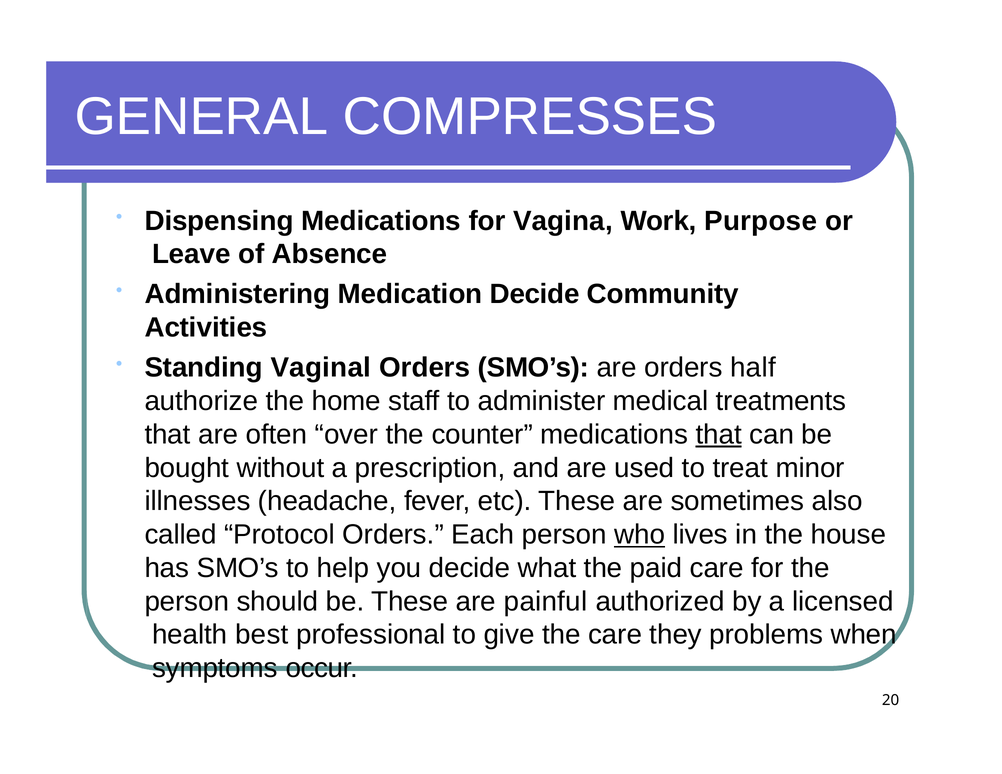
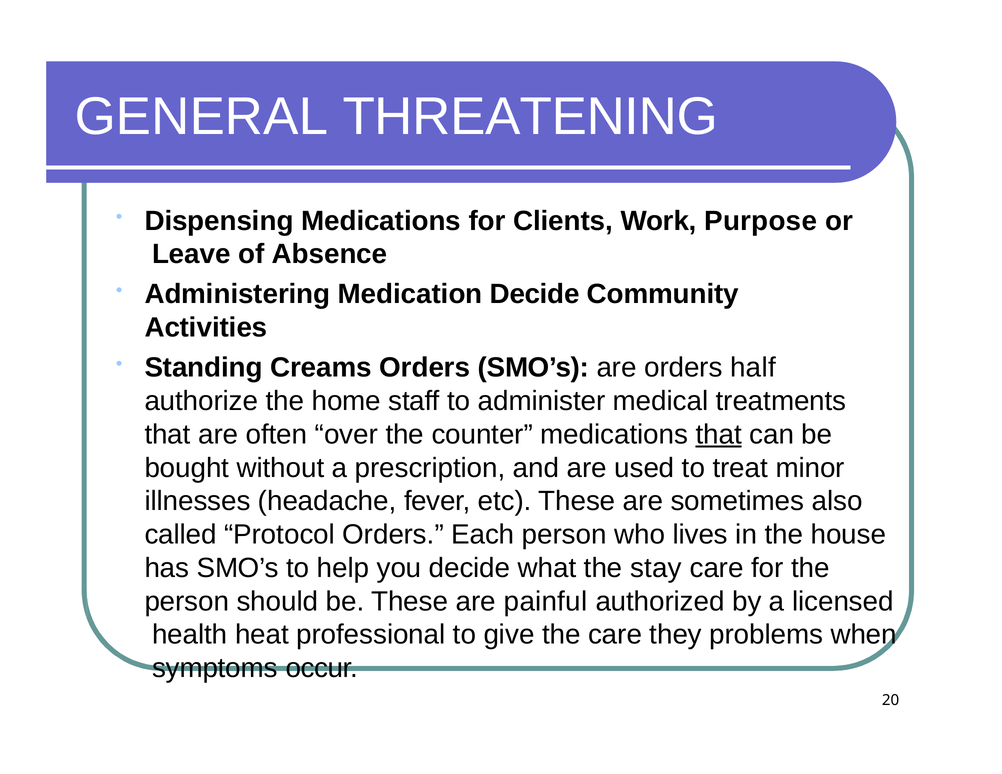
COMPRESSES: COMPRESSES -> THREATENING
Vagina: Vagina -> Clients
Vaginal: Vaginal -> Creams
who underline: present -> none
paid: paid -> stay
best: best -> heat
